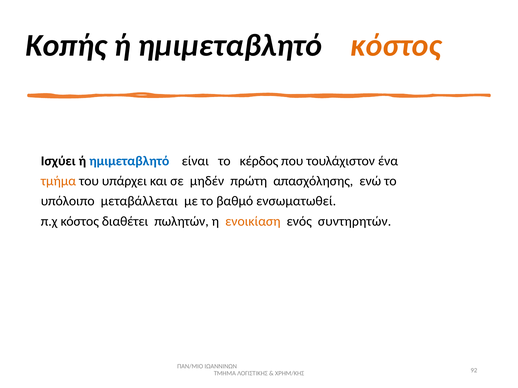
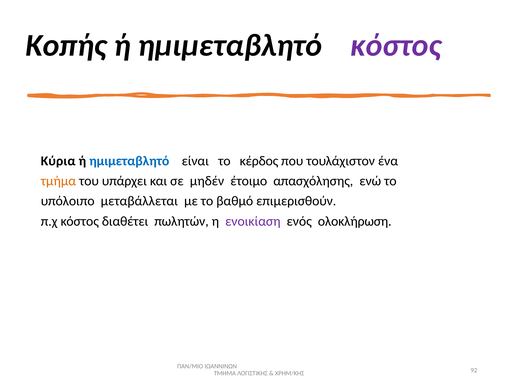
κόστος at (396, 45) colour: orange -> purple
Ισχύει: Ισχύει -> Κύρια
πρώτη: πρώτη -> έτοιμο
ενσωματωθεί: ενσωματωθεί -> επιμερισθούν
ενοικίαση colour: orange -> purple
συντηρητών: συντηρητών -> ολοκλήρωση
